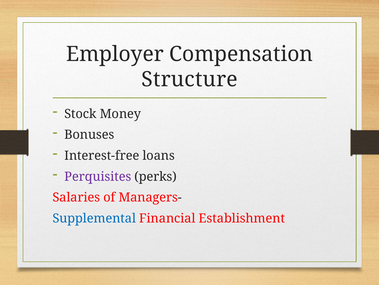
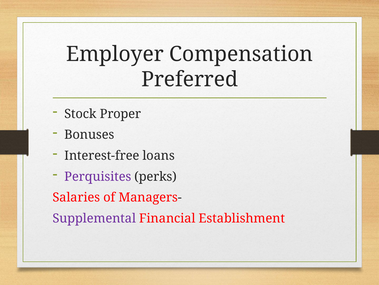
Structure: Structure -> Preferred
Money: Money -> Proper
Supplemental colour: blue -> purple
